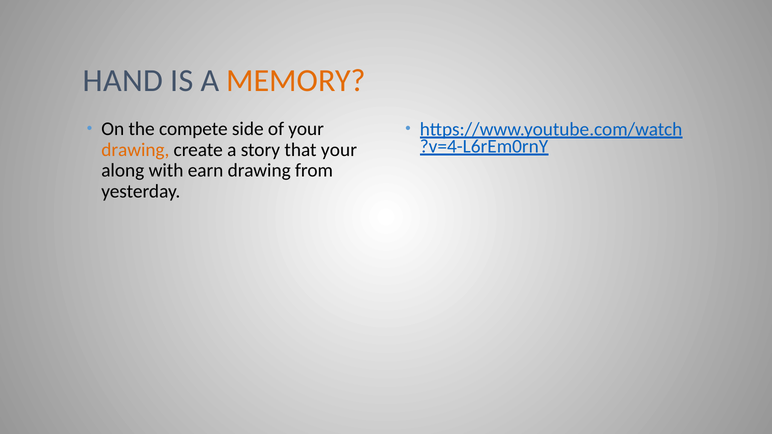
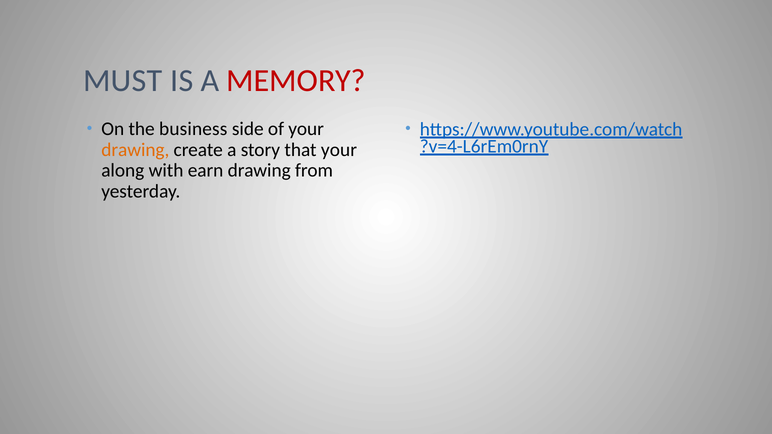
HAND: HAND -> MUST
MEMORY colour: orange -> red
compete: compete -> business
